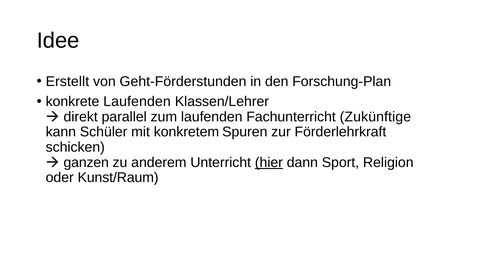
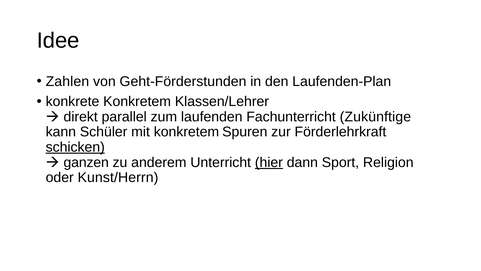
Erstellt: Erstellt -> Zahlen
Forschung-Plan: Forschung-Plan -> Laufenden-Plan
konkrete Laufenden: Laufenden -> Konkretem
schicken underline: none -> present
Kunst/Raum: Kunst/Raum -> Kunst/Herrn
